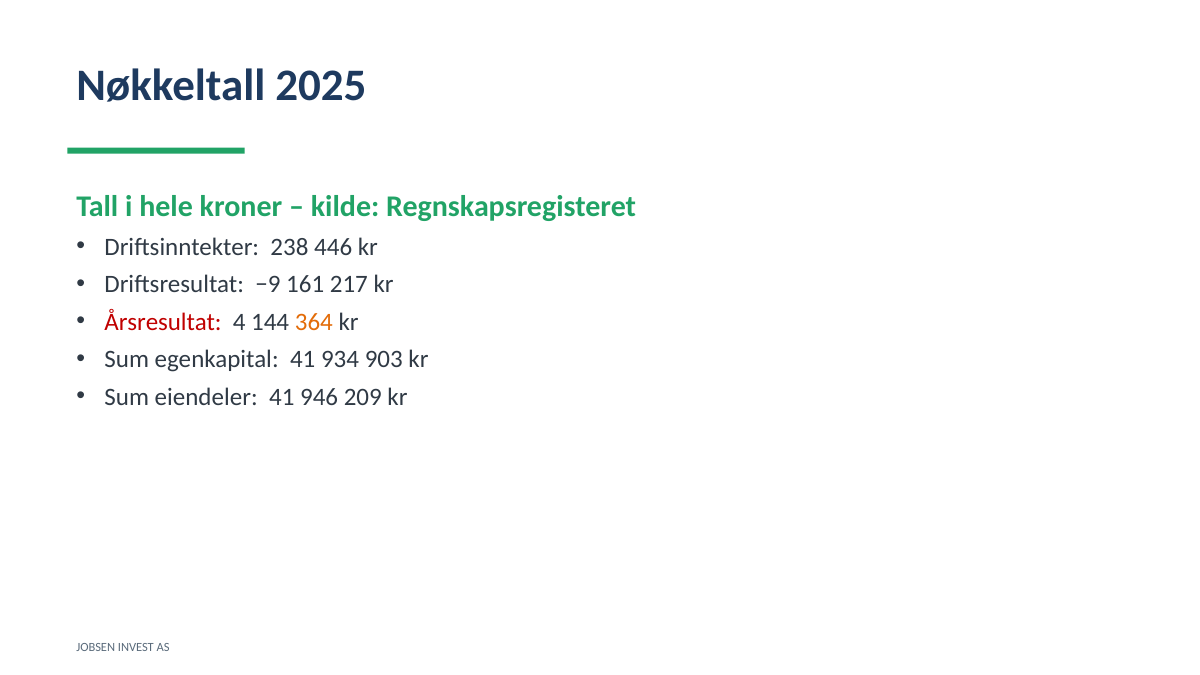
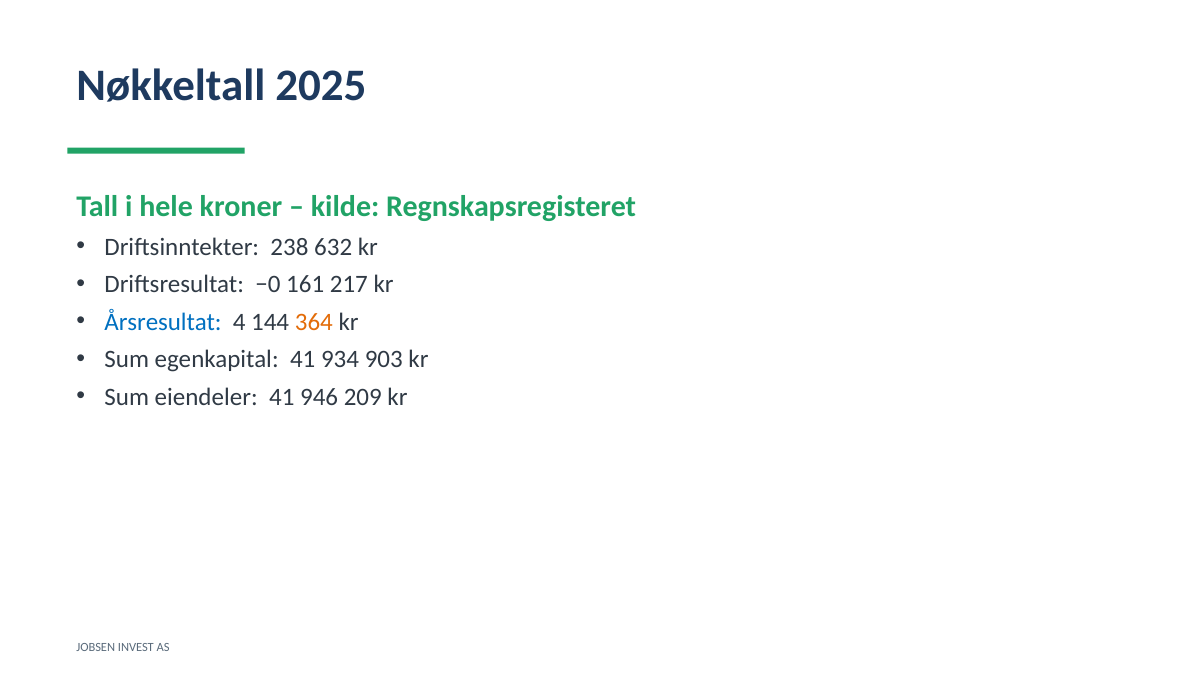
446: 446 -> 632
−9: −9 -> −0
Årsresultat colour: red -> blue
